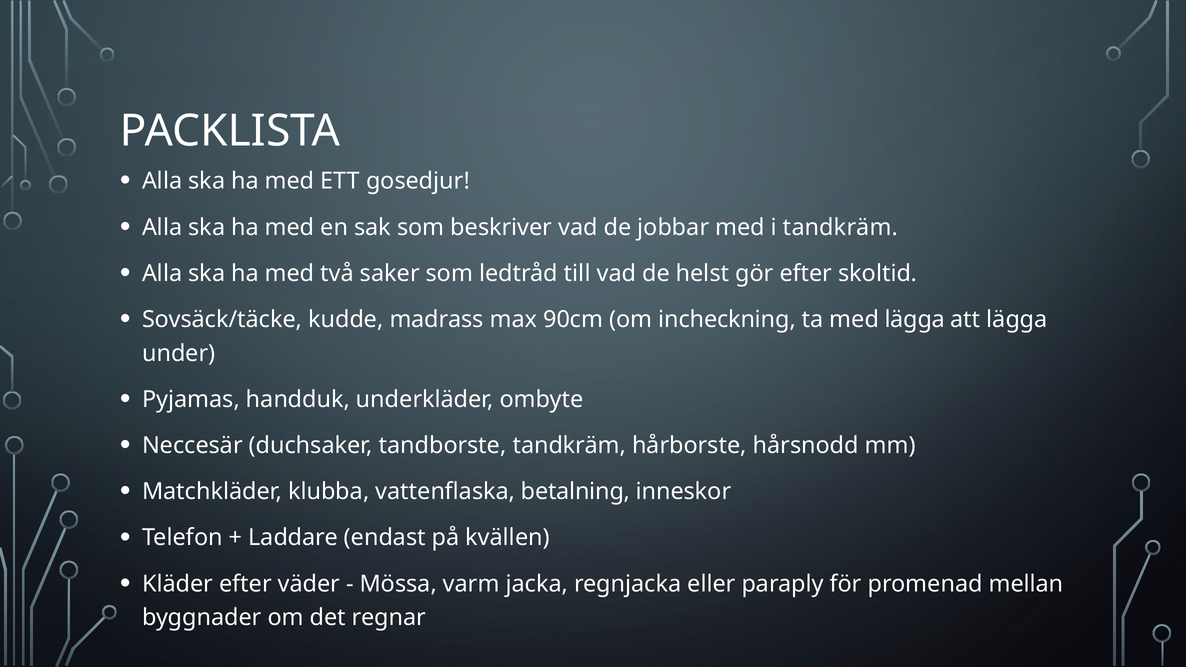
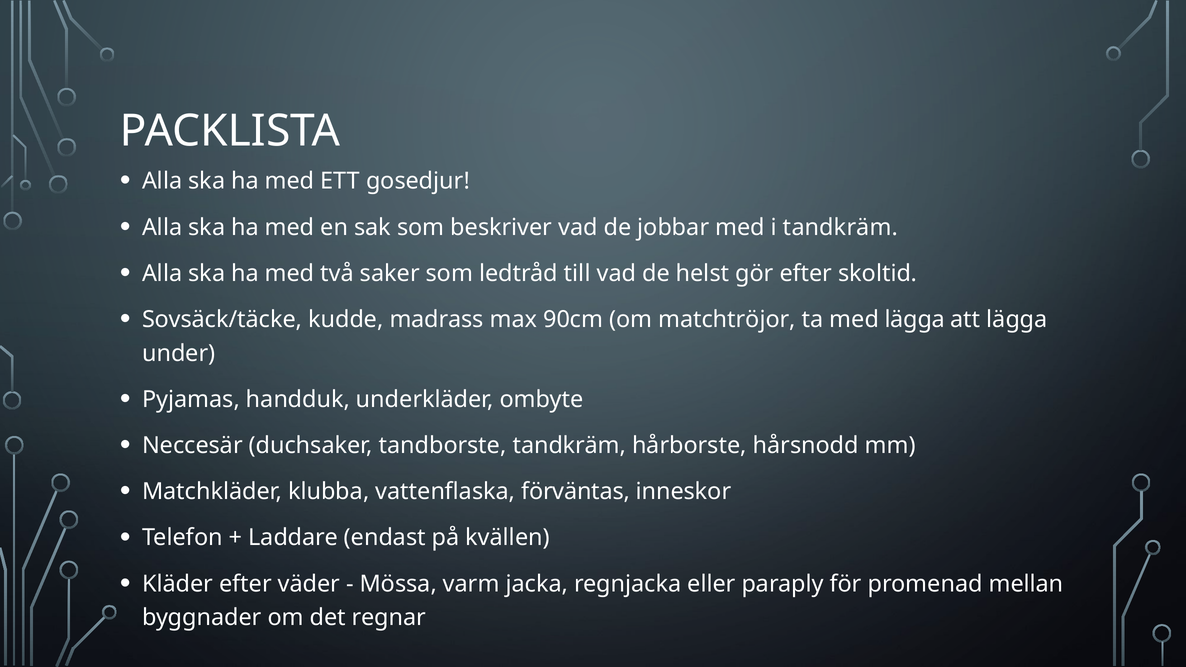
incheckning: incheckning -> matchtröjor
betalning: betalning -> förväntas
